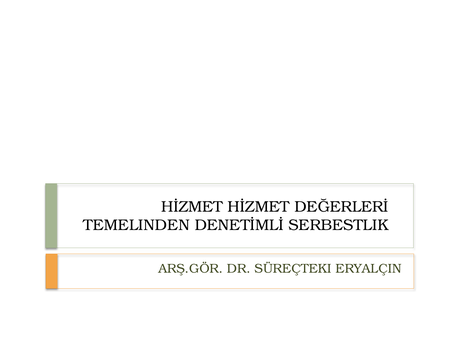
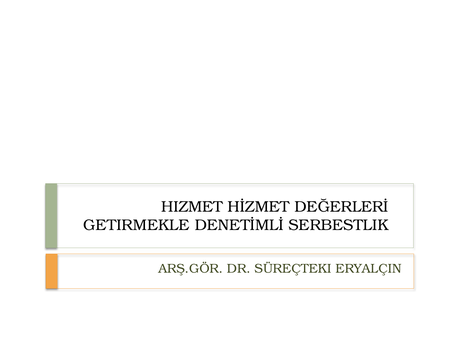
HİZMET at (192, 207): HİZMET -> HIZMET
TEMELINDEN: TEMELINDEN -> GETIRMEKLE
